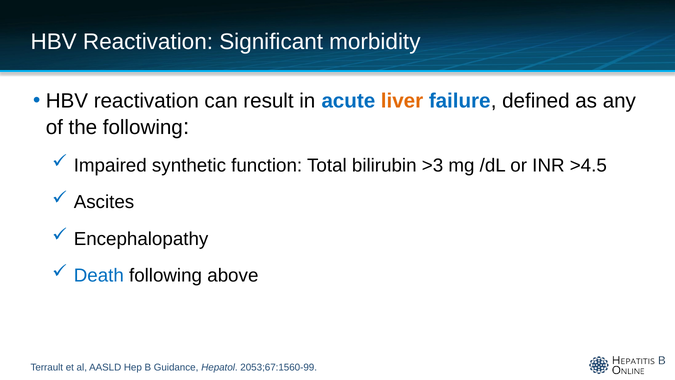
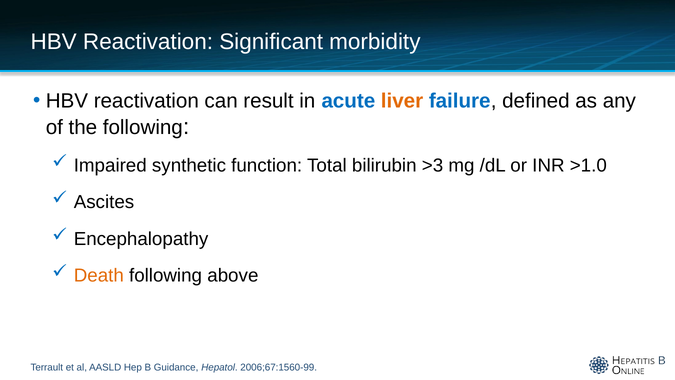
>4.5: >4.5 -> >1.0
Death colour: blue -> orange
2053;67:1560-99: 2053;67:1560-99 -> 2006;67:1560-99
